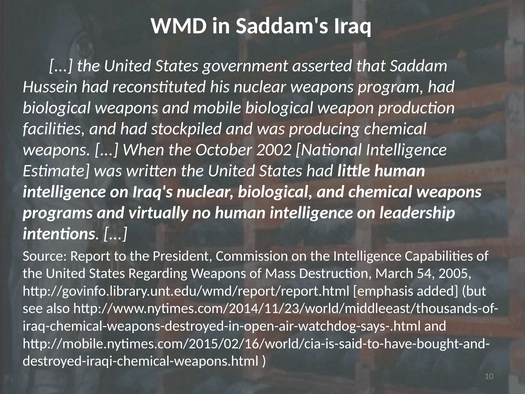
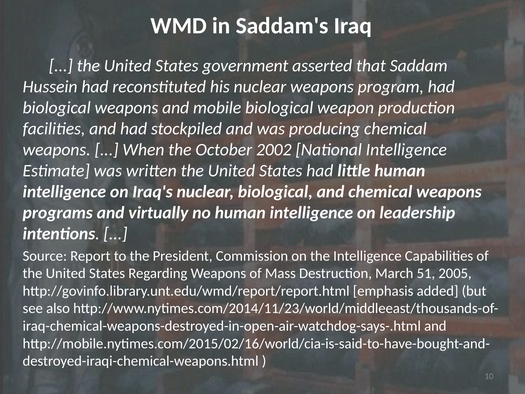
54: 54 -> 51
